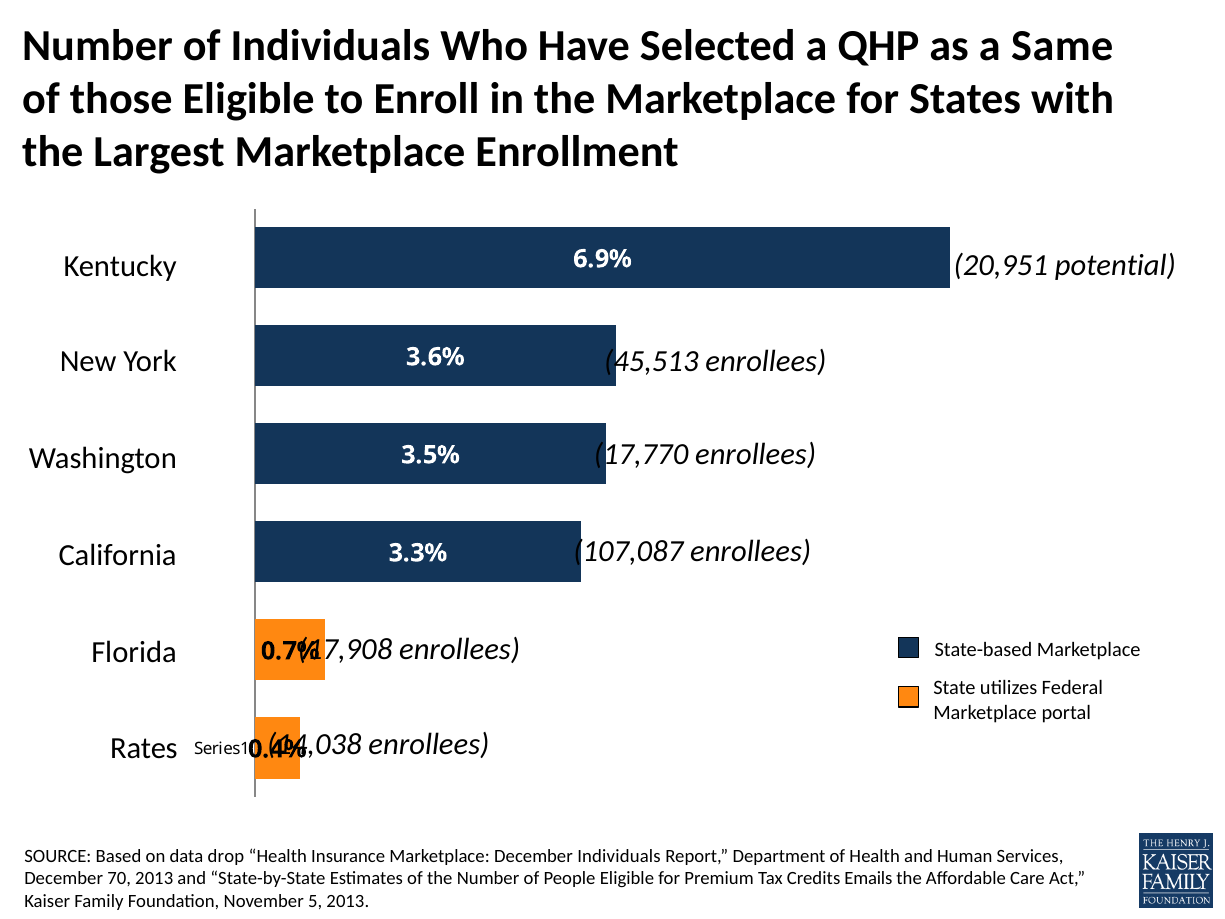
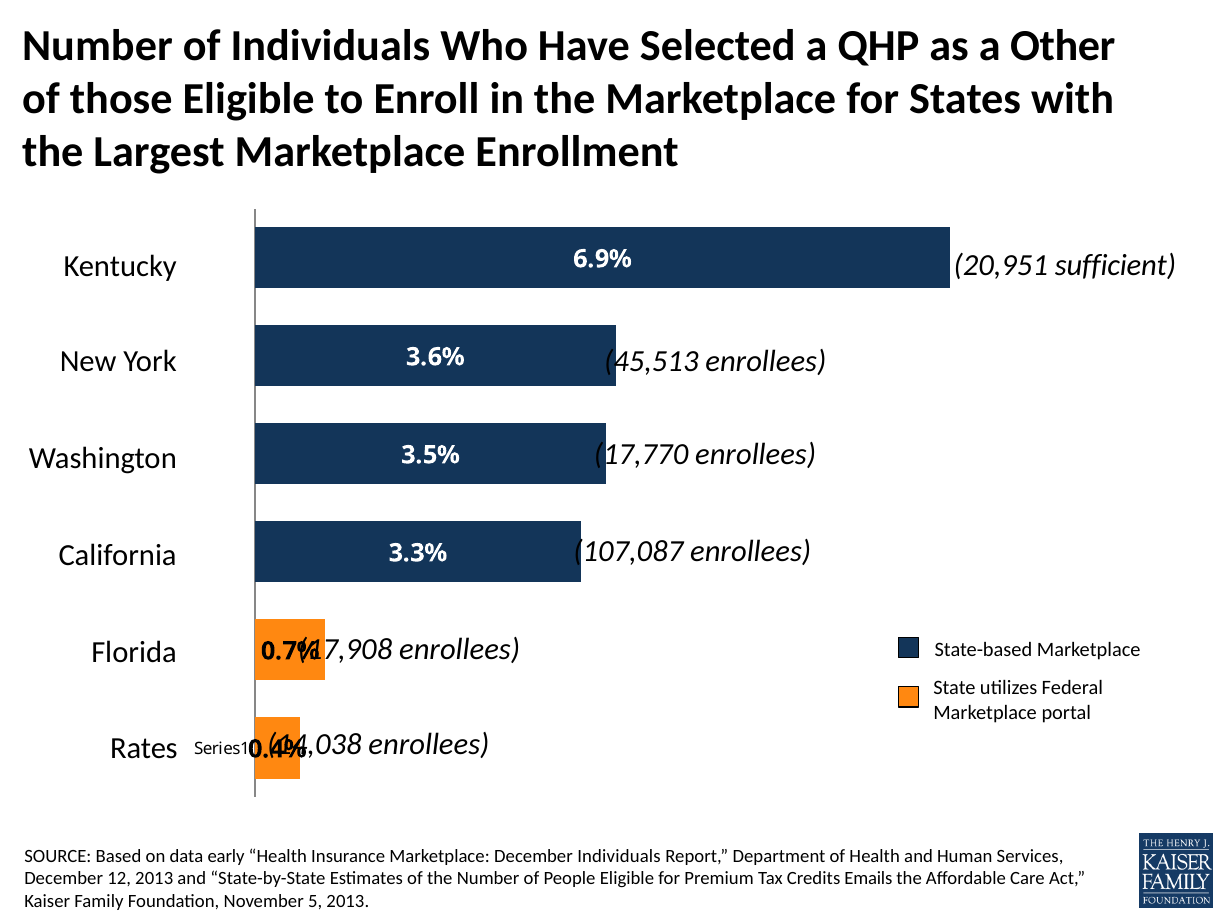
Same: Same -> Other
potential: potential -> sufficient
drop: drop -> early
70: 70 -> 12
